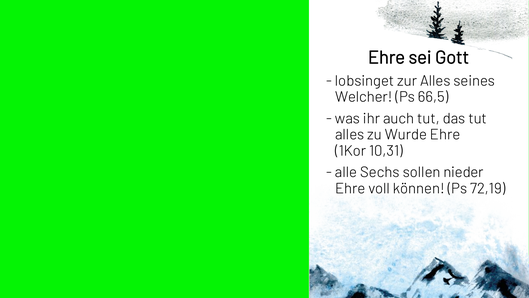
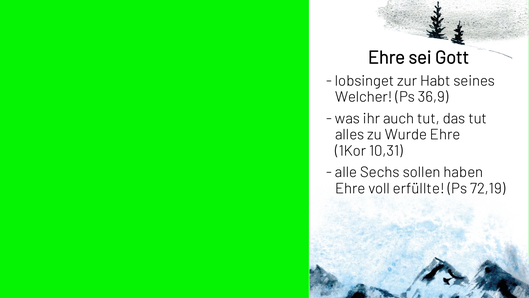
zur Alles: Alles -> Habt
66,5: 66,5 -> 36,9
nieder: nieder -> haben
können: können -> erfüllte
